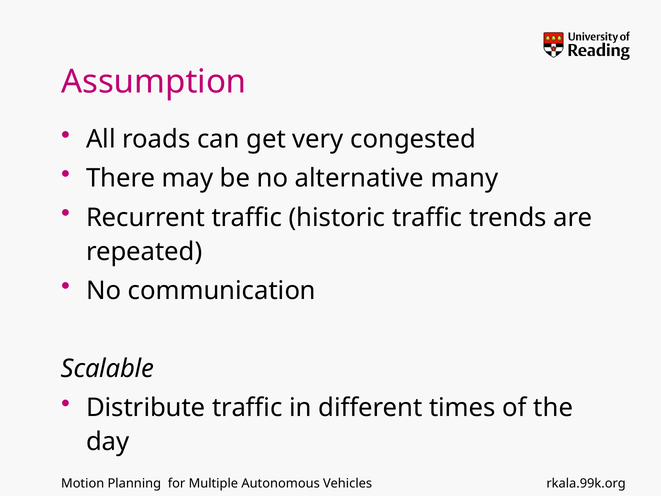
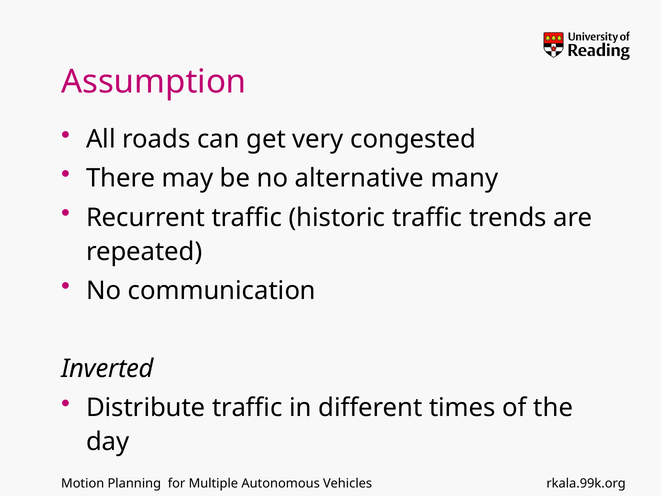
Scalable: Scalable -> Inverted
